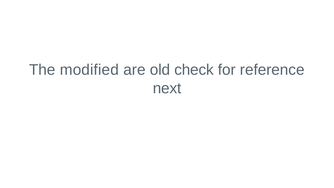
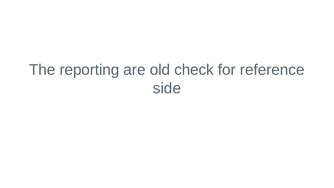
modified: modified -> reporting
next: next -> side
